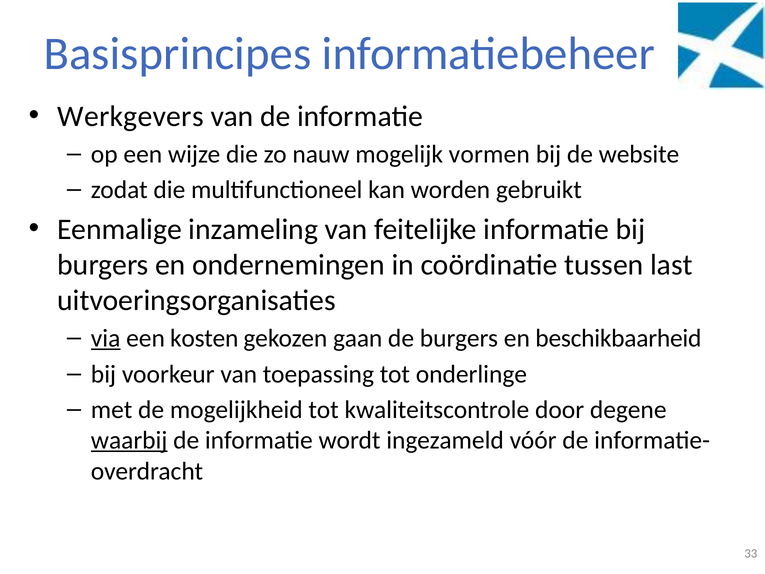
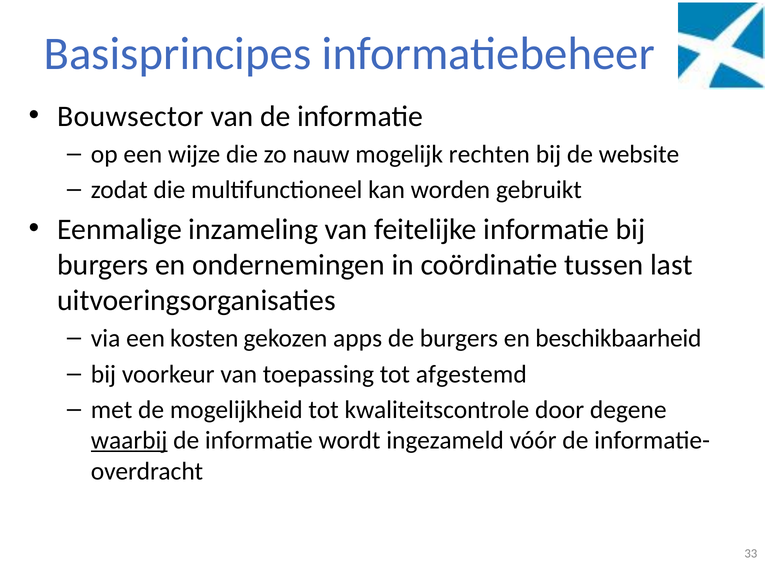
Werkgevers: Werkgevers -> Bouwsector
vormen: vormen -> rechten
via underline: present -> none
gaan: gaan -> apps
onderlinge: onderlinge -> afgestemd
